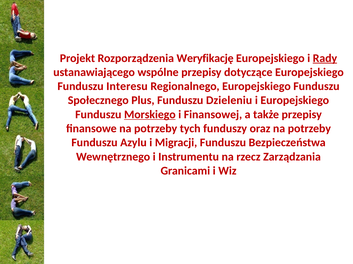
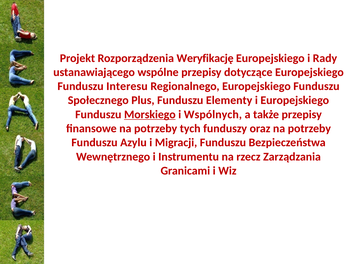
Rady underline: present -> none
Dzieleniu: Dzieleniu -> Elementy
Finansowej: Finansowej -> Wspólnych
